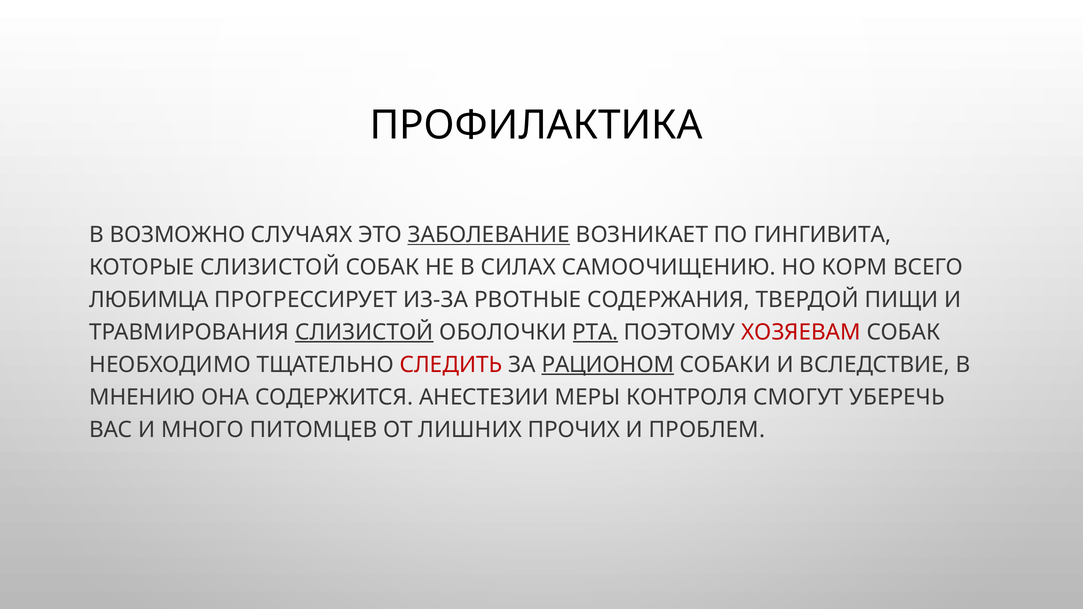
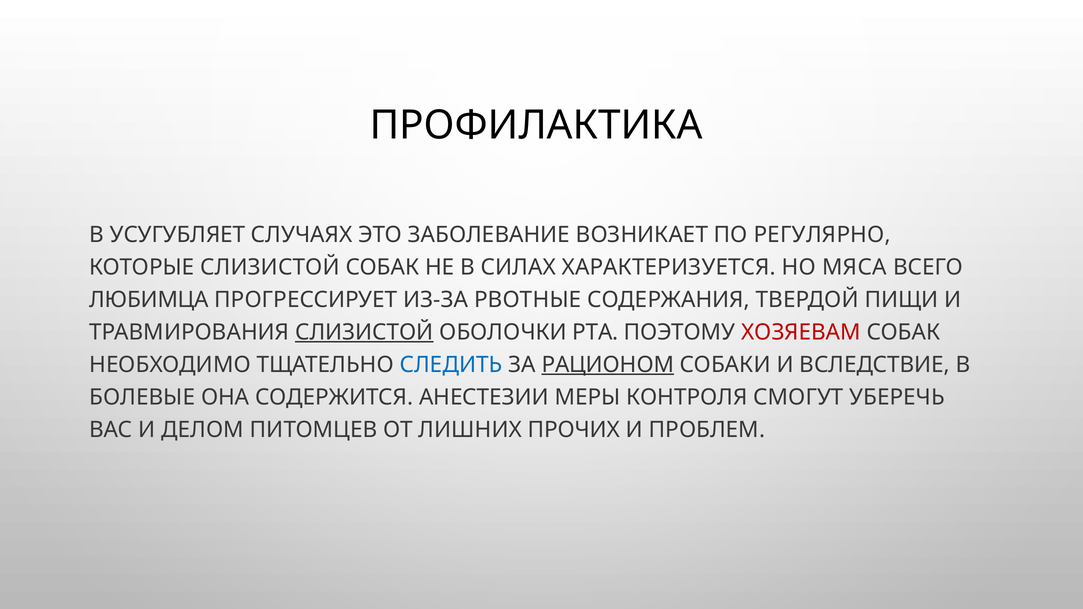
ВОЗМОЖНО: ВОЗМОЖНО -> УСУГУБЛЯЕТ
ЗАБОЛЕВАНИЕ underline: present -> none
ГИНГИВИТА: ГИНГИВИТА -> РЕГУЛЯРНО
САМООЧИЩЕНИЮ: САМООЧИЩЕНИЮ -> ХАРАКТЕРИЗУЕТСЯ
КОРМ: КОРМ -> МЯСА
РТА underline: present -> none
СЛЕДИТЬ colour: red -> blue
МНЕНИЮ: МНЕНИЮ -> БОЛЕВЫЕ
МНОГО: МНОГО -> ДЕЛОМ
